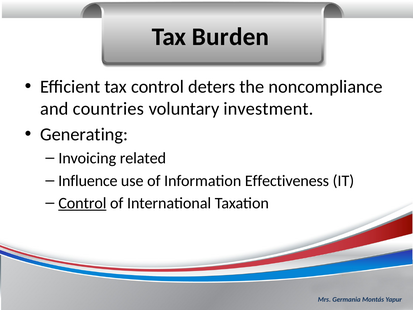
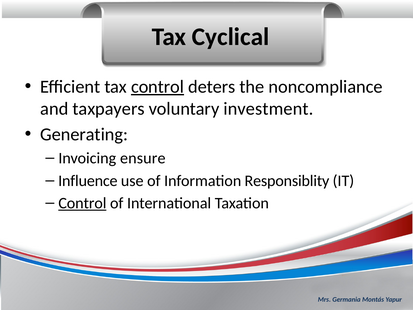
Burden: Burden -> Cyclical
control at (158, 87) underline: none -> present
countries: countries -> taxpayers
related: related -> ensure
Effectiveness: Effectiveness -> Responsiblity
